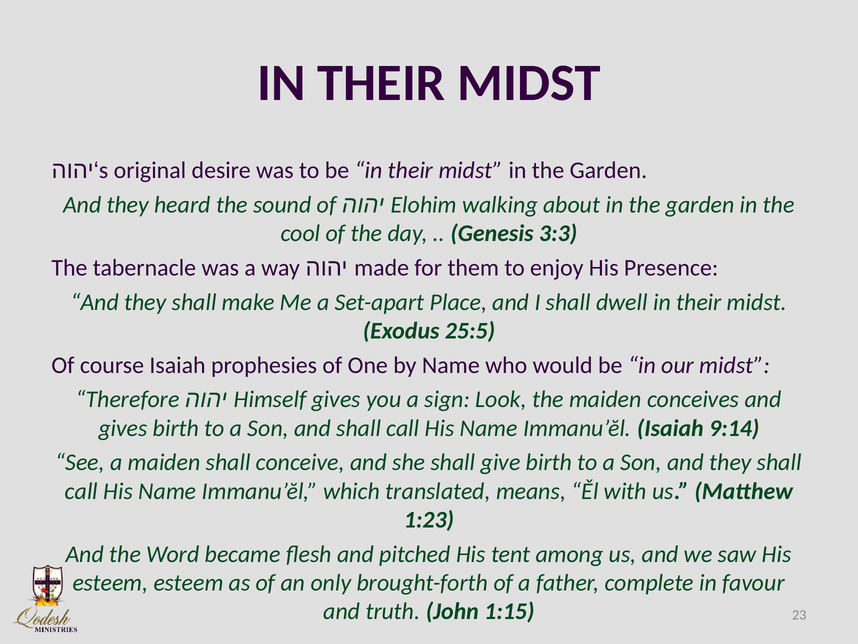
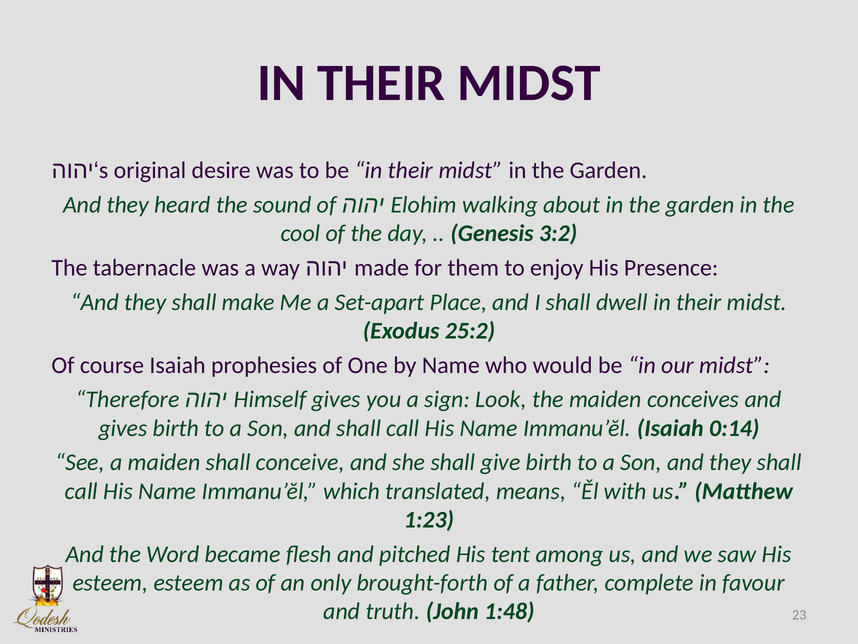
3:3: 3:3 -> 3:2
25:5: 25:5 -> 25:2
9:14: 9:14 -> 0:14
1:15: 1:15 -> 1:48
